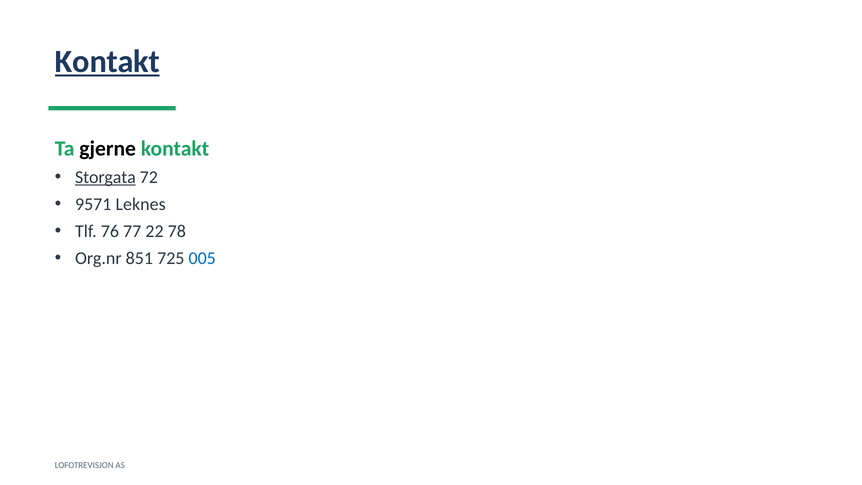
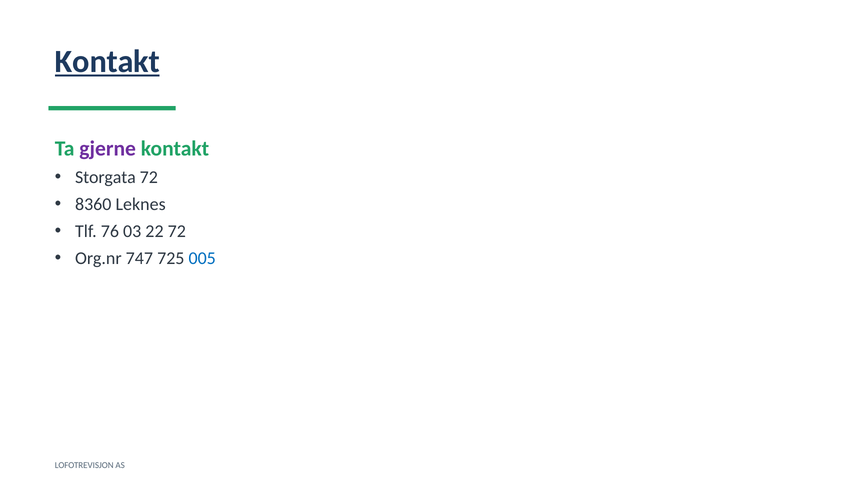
gjerne colour: black -> purple
Storgata underline: present -> none
9571: 9571 -> 8360
77: 77 -> 03
22 78: 78 -> 72
851: 851 -> 747
